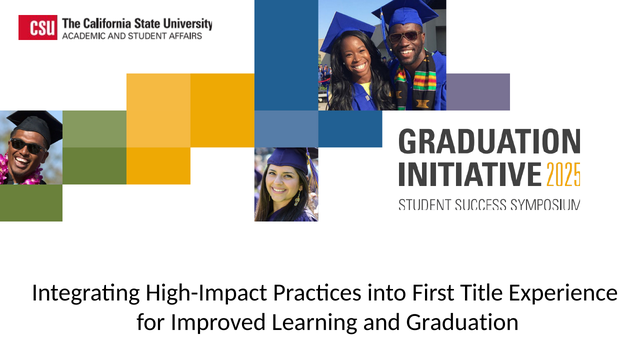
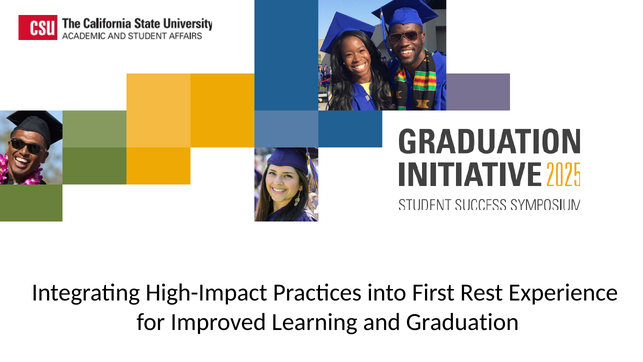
Title: Title -> Rest
